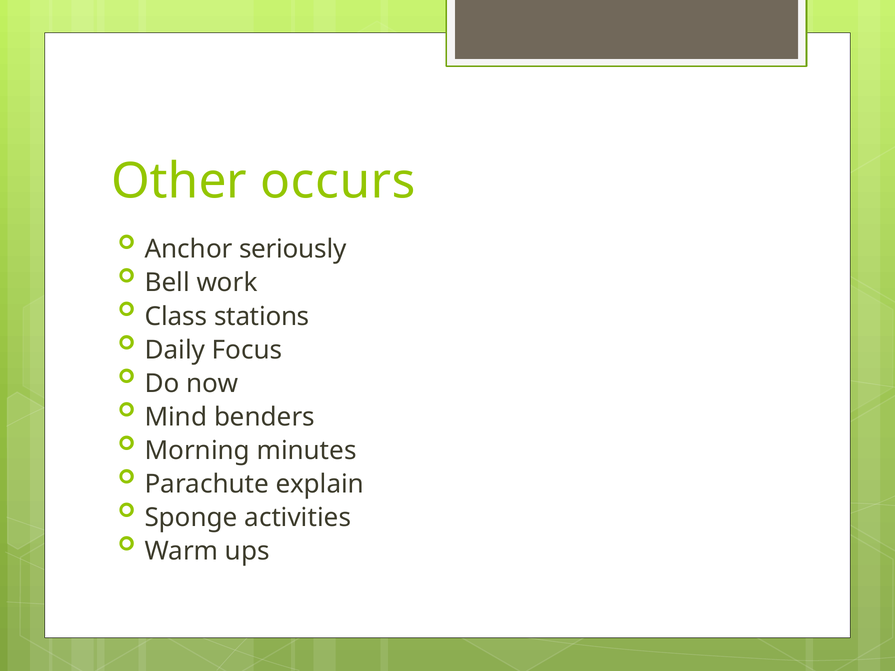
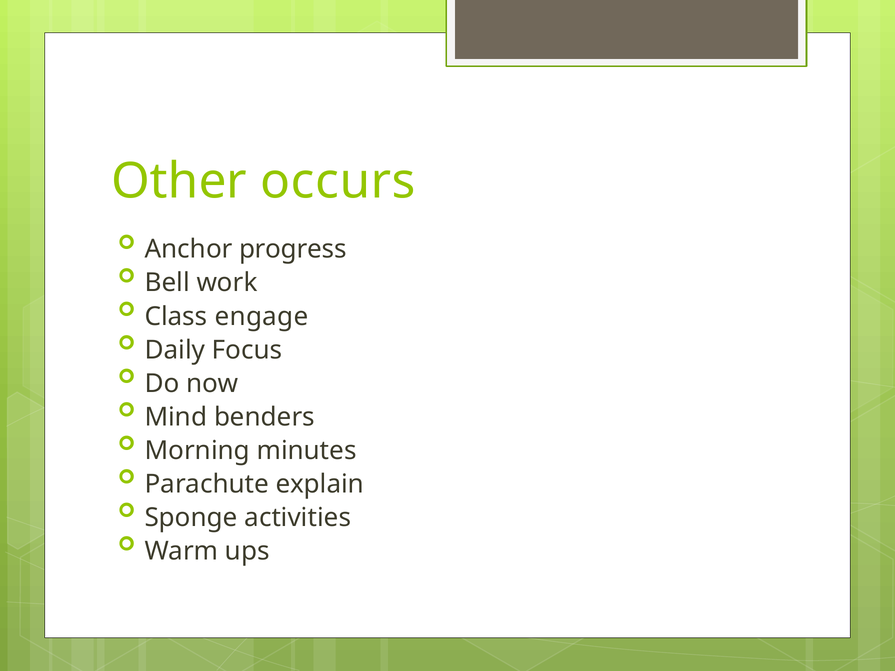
seriously: seriously -> progress
stations: stations -> engage
